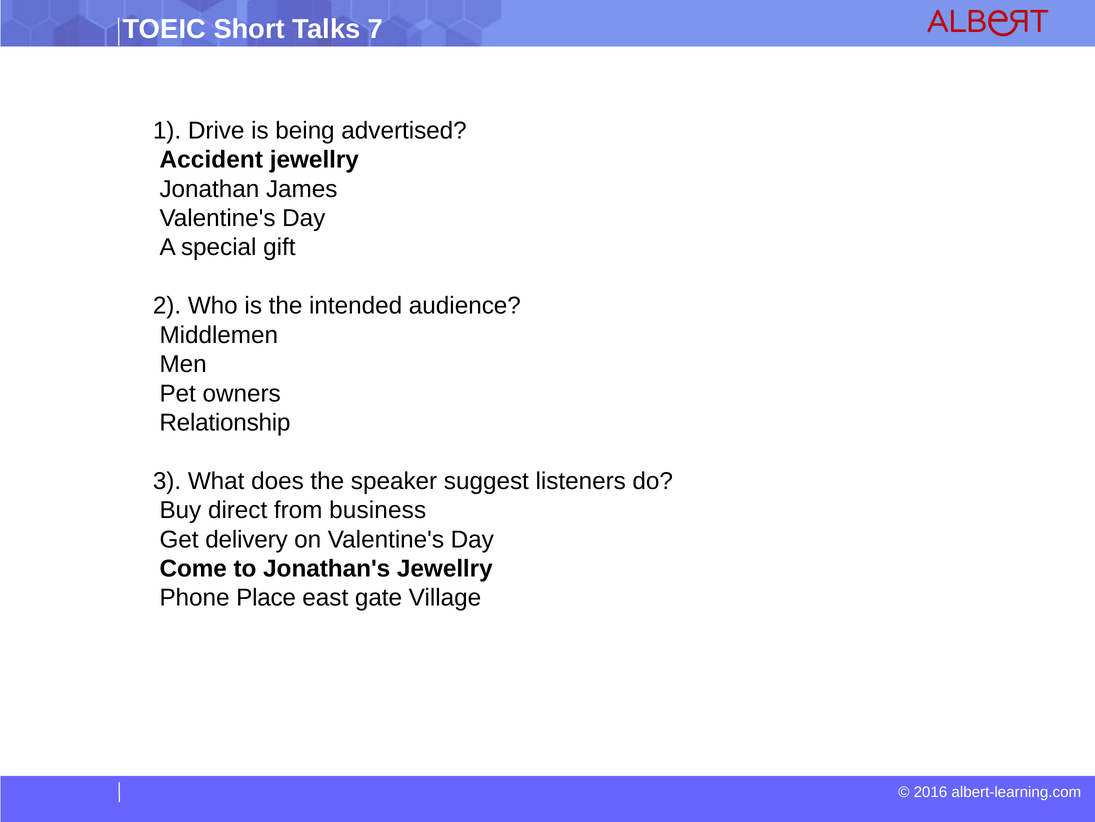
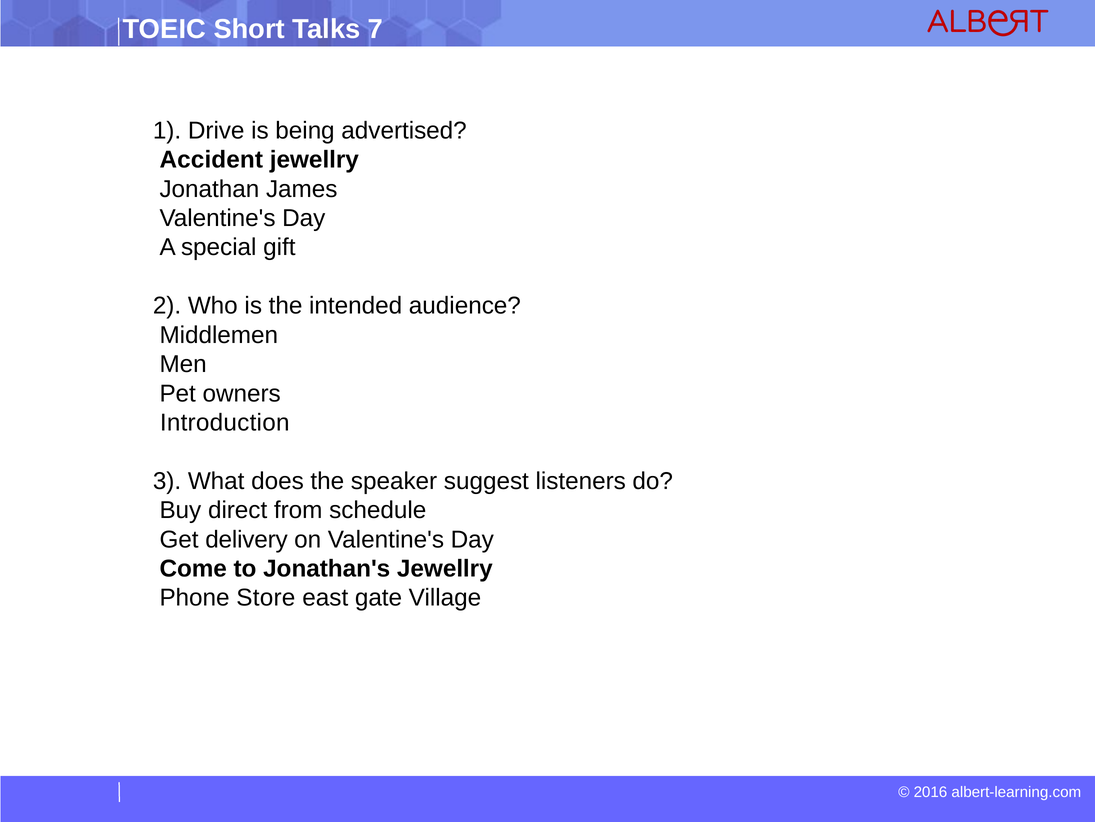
Relationship: Relationship -> Introduction
business: business -> schedule
Place: Place -> Store
